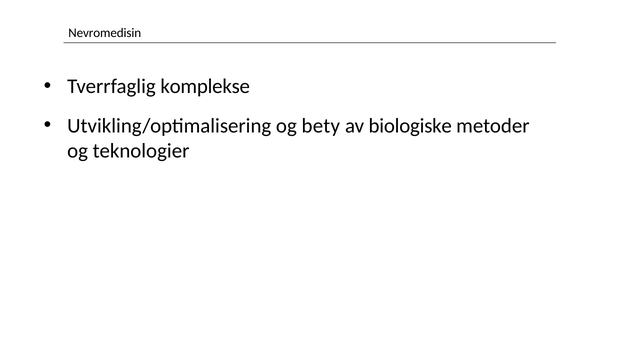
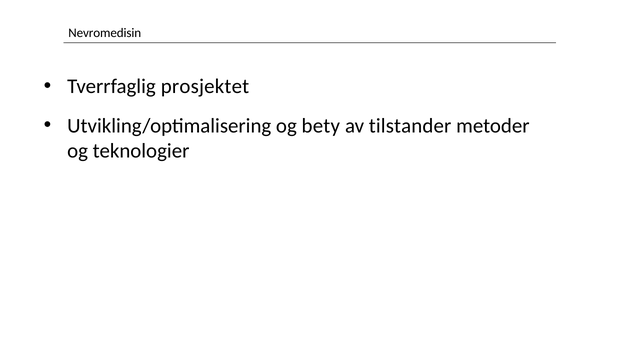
komplekse: komplekse -> prosjektet
biologiske: biologiske -> tilstander
